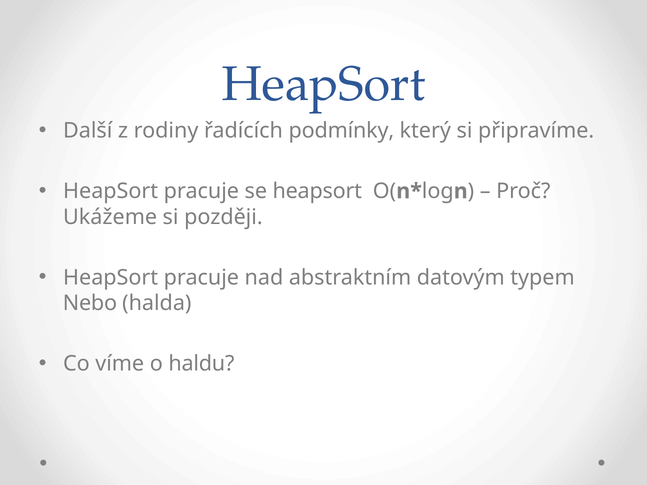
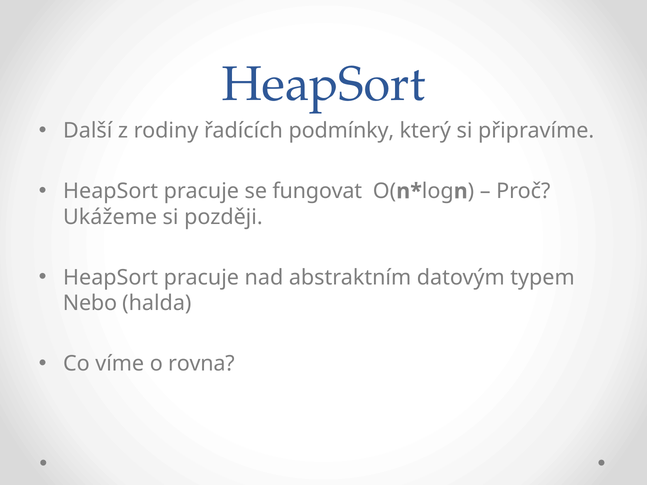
se heapsort: heapsort -> fungovat
haldu: haldu -> rovna
